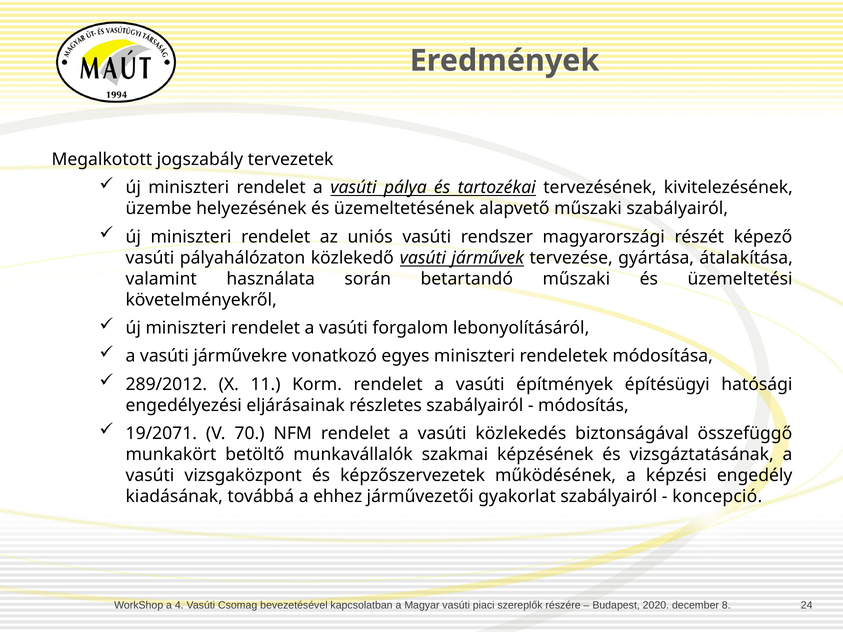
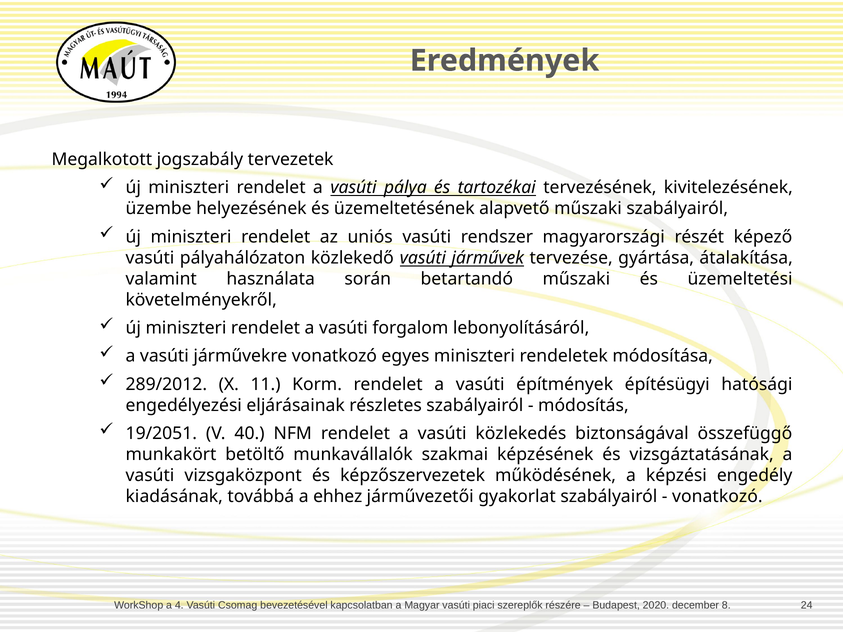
19/2071: 19/2071 -> 19/2051
70: 70 -> 40
koncepció at (717, 497): koncepció -> vonatkozó
